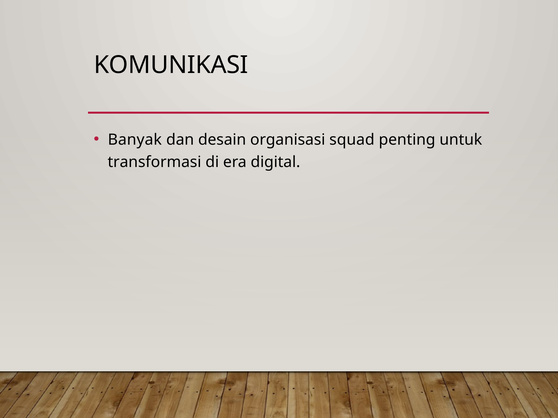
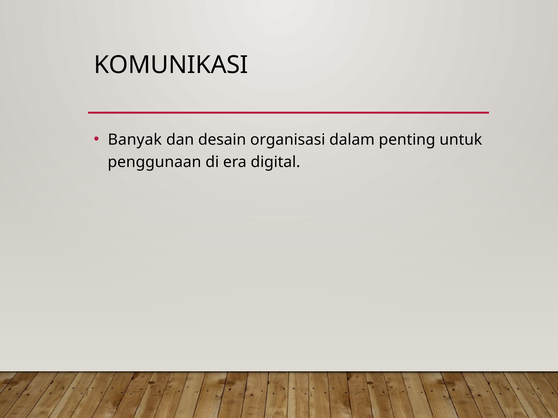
squad: squad -> dalam
transformasi: transformasi -> penggunaan
